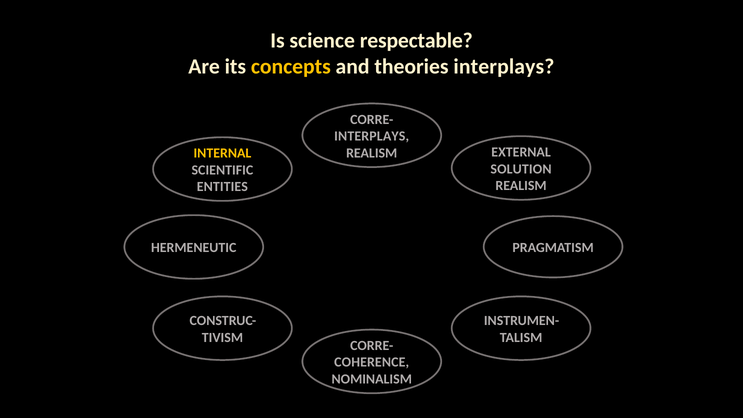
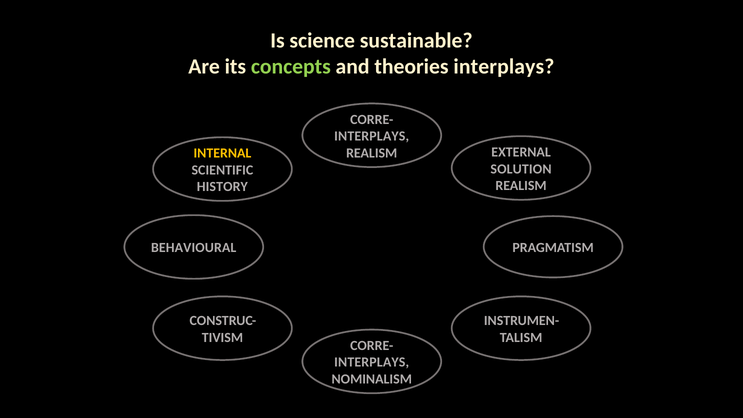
respectable: respectable -> sustainable
concepts colour: yellow -> light green
ENTITIES: ENTITIES -> HISTORY
HERMENEUTIC: HERMENEUTIC -> BEHAVIOURAL
COHERENCE at (372, 362): COHERENCE -> INTERPLAYS
